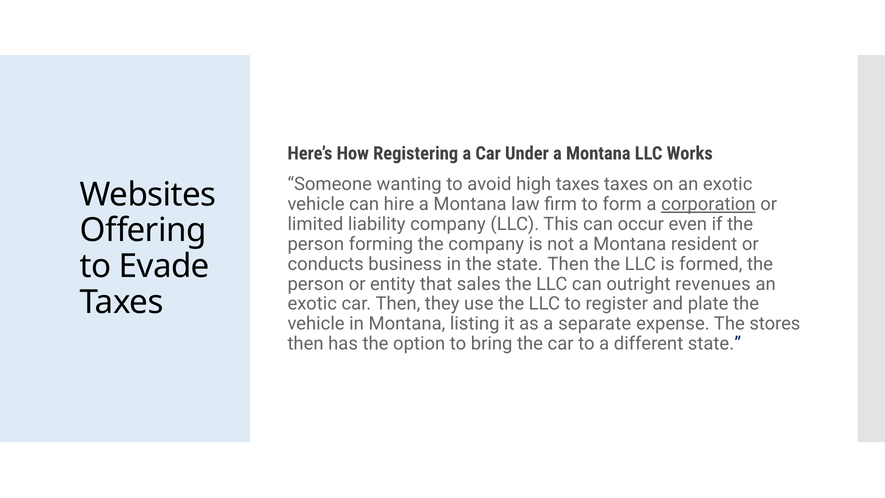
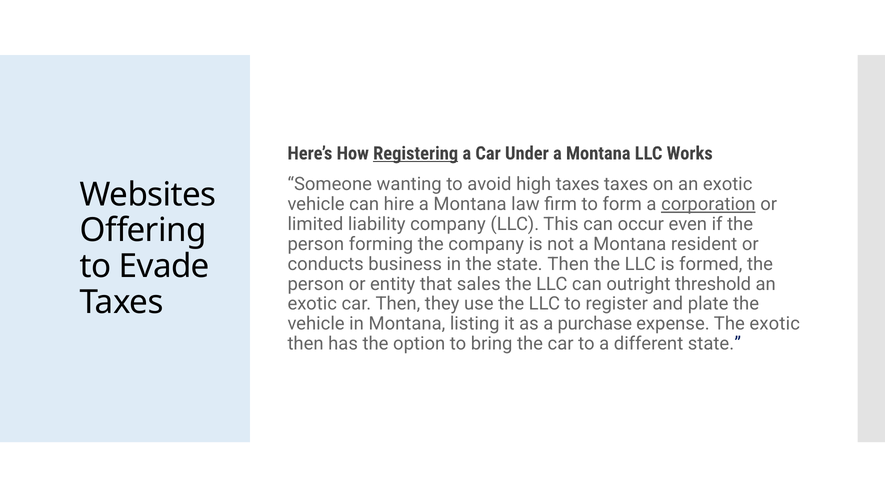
Registering underline: none -> present
revenues: revenues -> threshold
separate: separate -> purchase
The stores: stores -> exotic
